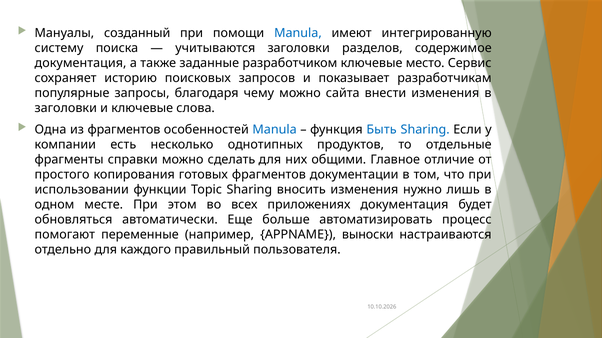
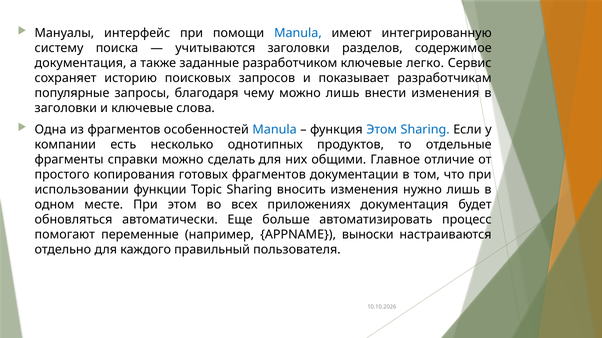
созданный: созданный -> интерфейс
место: место -> легко
можно сайта: сайта -> лишь
функция Быть: Быть -> Этом
